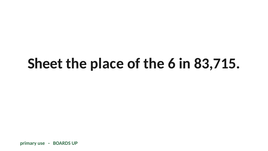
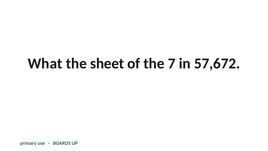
Sheet: Sheet -> What
place: place -> sheet
6: 6 -> 7
83,715: 83,715 -> 57,672
